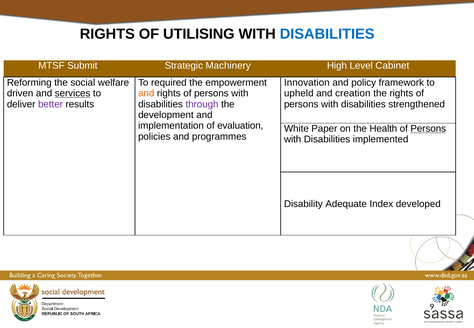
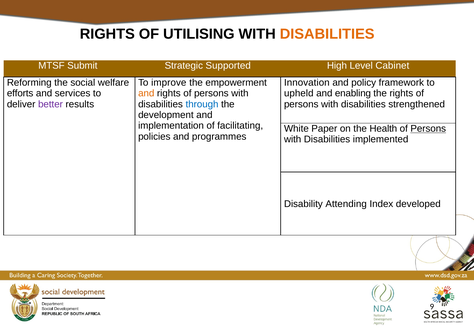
DISABILITIES at (327, 34) colour: blue -> orange
Machinery: Machinery -> Supported
required: required -> improve
driven: driven -> efforts
services underline: present -> none
creation: creation -> enabling
through colour: purple -> blue
evaluation: evaluation -> facilitating
Adequate: Adequate -> Attending
